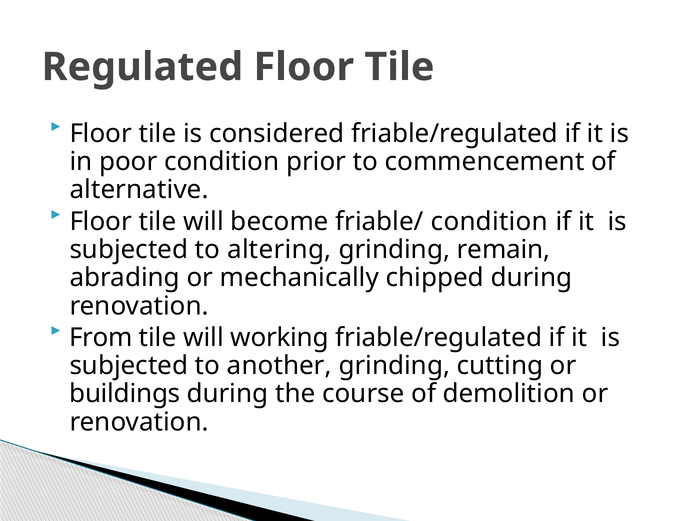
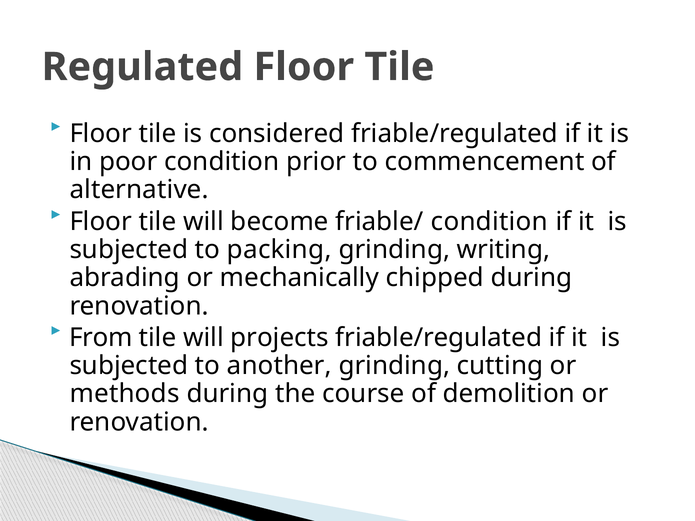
altering: altering -> packing
remain: remain -> writing
working: working -> projects
buildings: buildings -> methods
